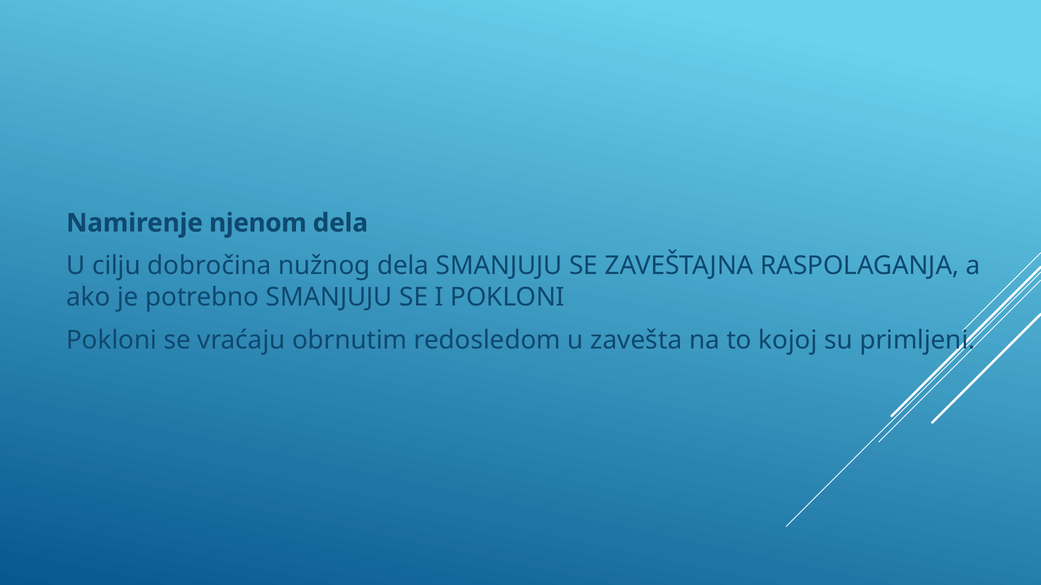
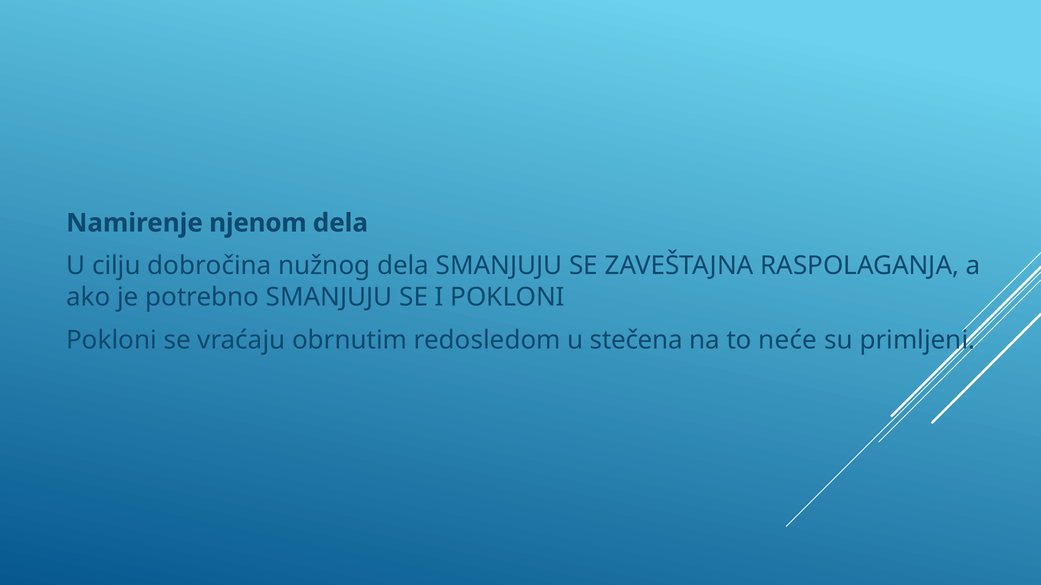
zavešta: zavešta -> stečena
kojoj: kojoj -> neće
